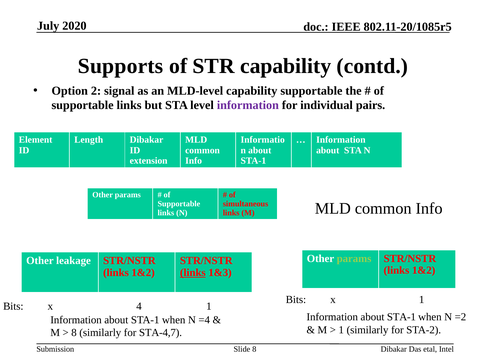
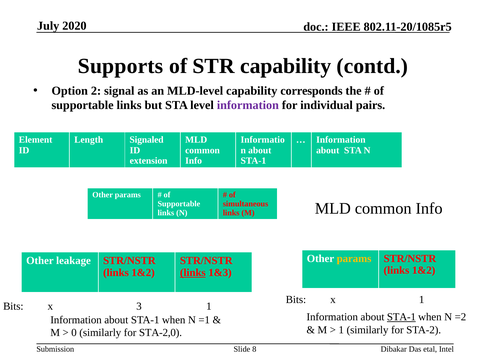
capability supportable: supportable -> corresponds
Length Dibakar: Dibakar -> Signaled
params at (354, 259) colour: light green -> yellow
4: 4 -> 3
STA-1 at (401, 317) underline: none -> present
=4: =4 -> =1
8 at (74, 333): 8 -> 0
STA-4,7: STA-4,7 -> STA-2,0
